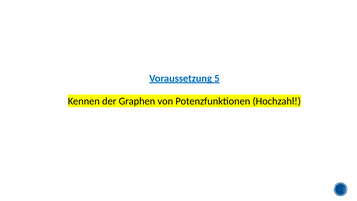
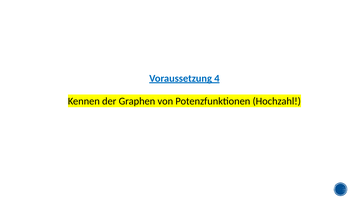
5: 5 -> 4
